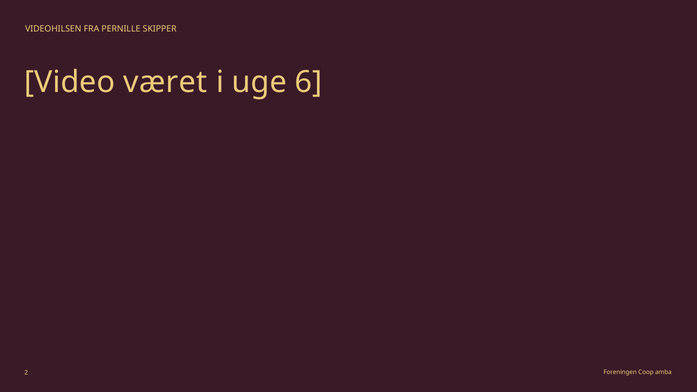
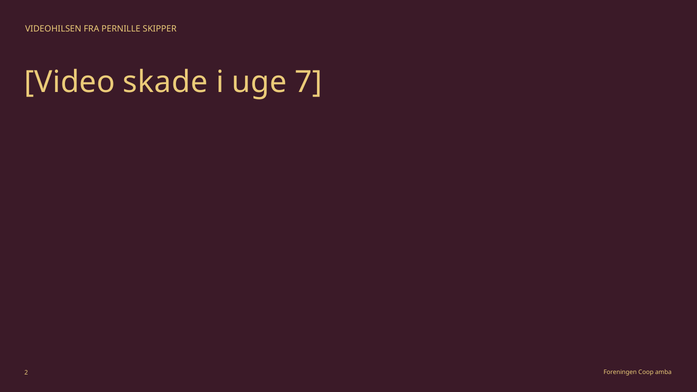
været: været -> skade
6: 6 -> 7
